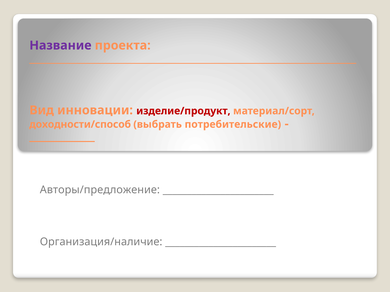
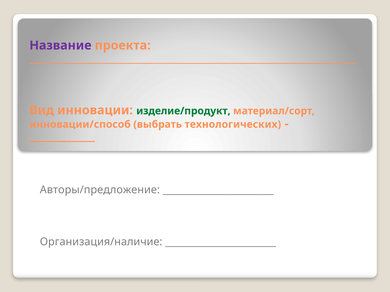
изделие/продукт colour: red -> green
доходности/способ: доходности/способ -> инновации/способ
потребительские: потребительские -> технологических
